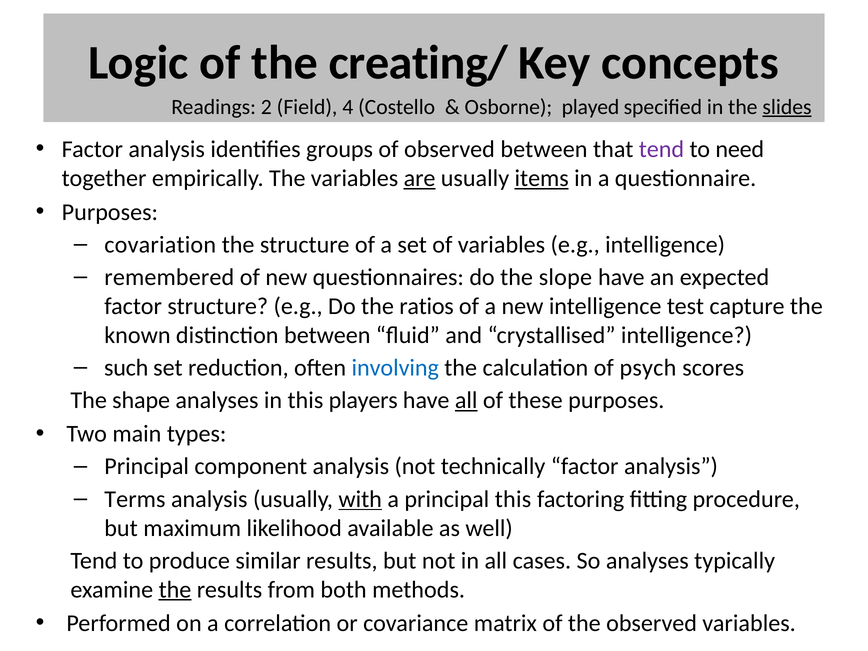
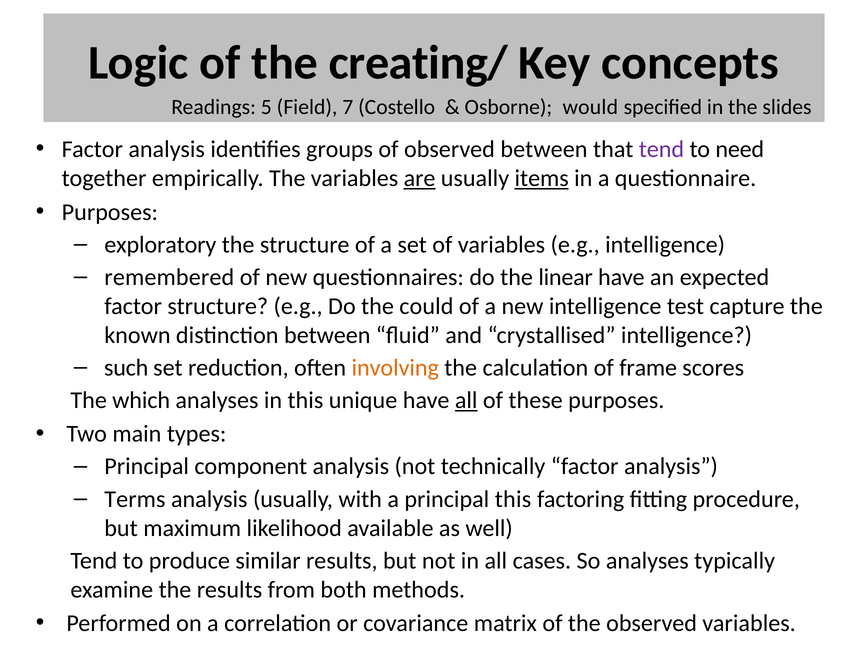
2: 2 -> 5
4: 4 -> 7
played: played -> would
slides underline: present -> none
covariation: covariation -> exploratory
slope: slope -> linear
ratios: ratios -> could
involving colour: blue -> orange
psych: psych -> frame
shape: shape -> which
players: players -> unique
with underline: present -> none
the at (175, 590) underline: present -> none
